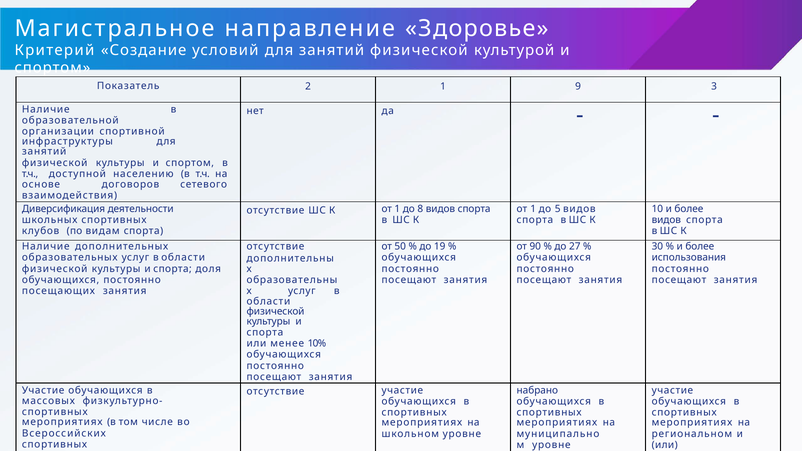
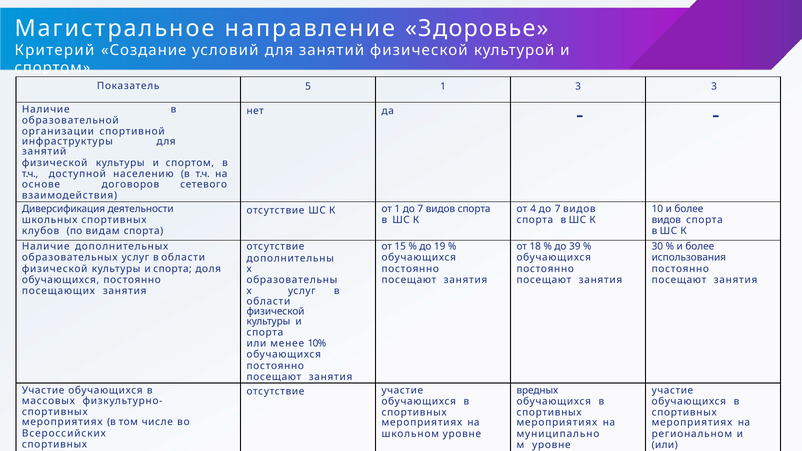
2: 2 -> 5
1 9: 9 -> 3
1 at (533, 209): 1 -> 4
5 at (558, 209): 5 -> 7
1 до 8: 8 -> 7
50: 50 -> 15
90: 90 -> 18
27: 27 -> 39
набрано: набрано -> вредных
